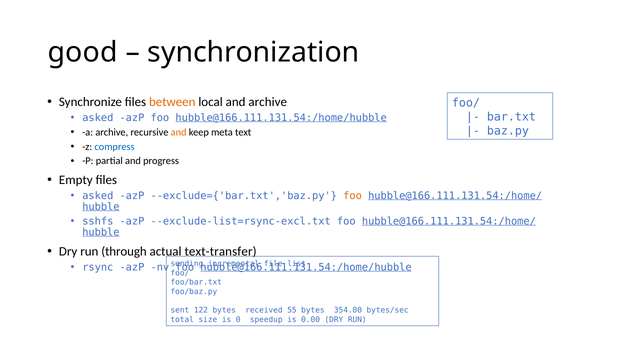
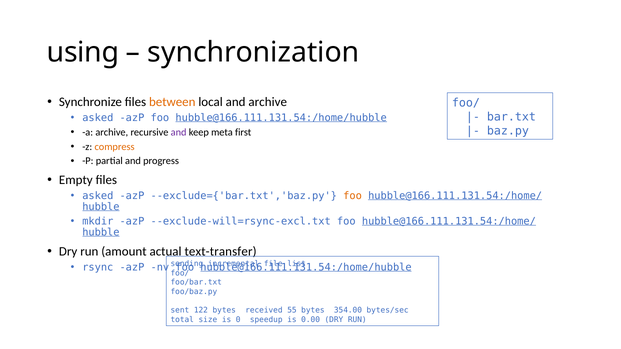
good: good -> using
and at (179, 132) colour: orange -> purple
text: text -> first
compress colour: blue -> orange
sshfs: sshfs -> mkdir
--exclude-list=rsync-excl.txt: --exclude-list=rsync-excl.txt -> --exclude-will=rsync-excl.txt
through: through -> amount
